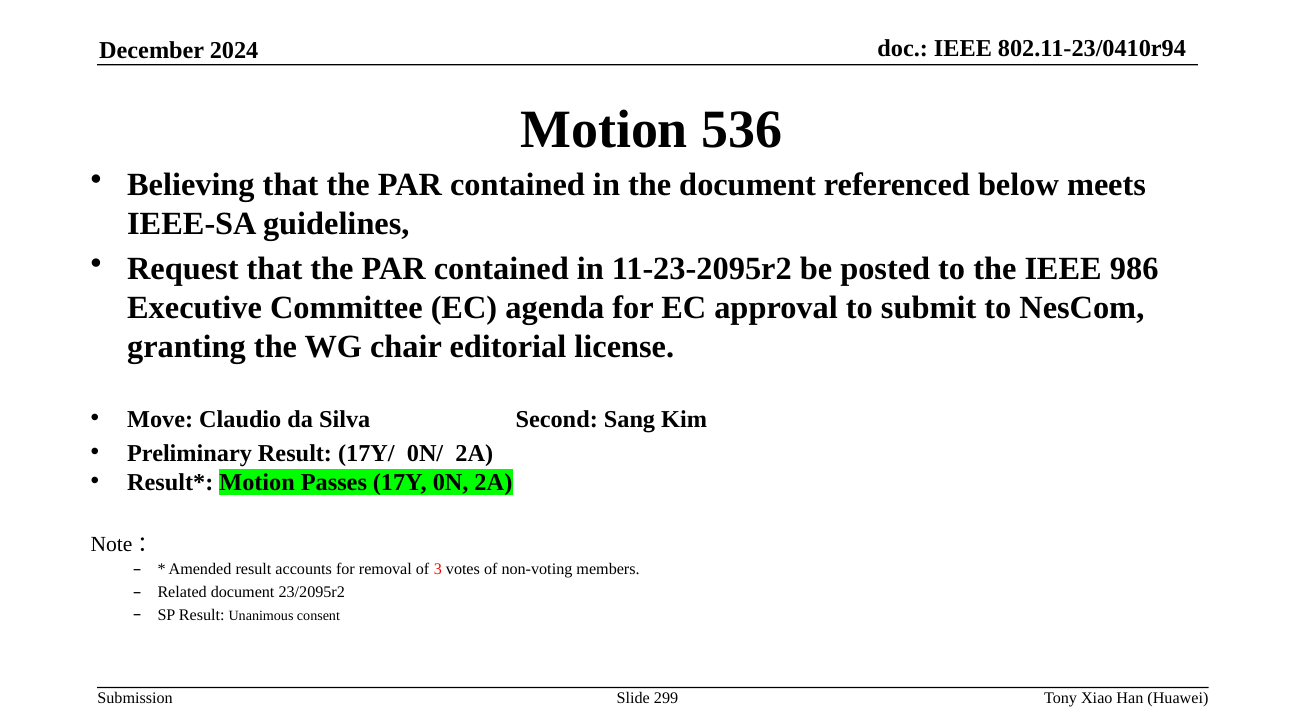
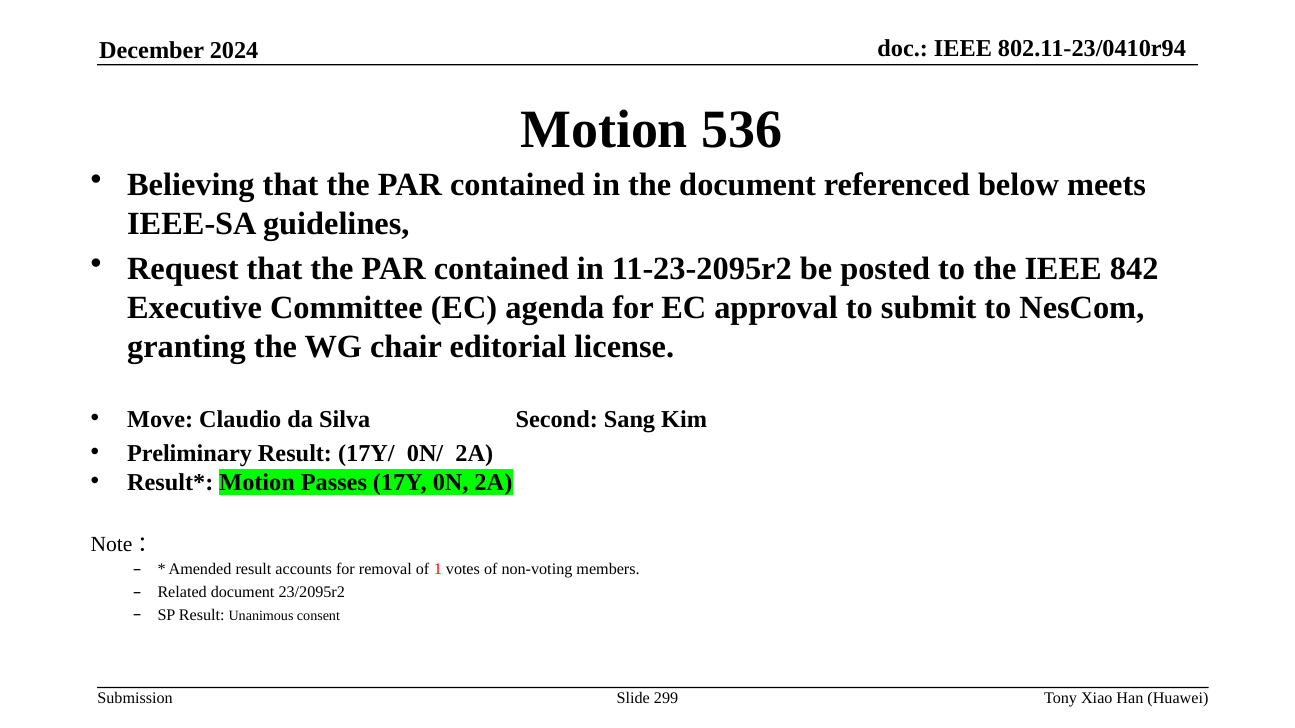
986: 986 -> 842
3: 3 -> 1
